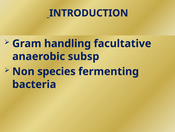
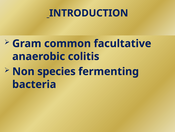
handling: handling -> common
subsp: subsp -> colitis
